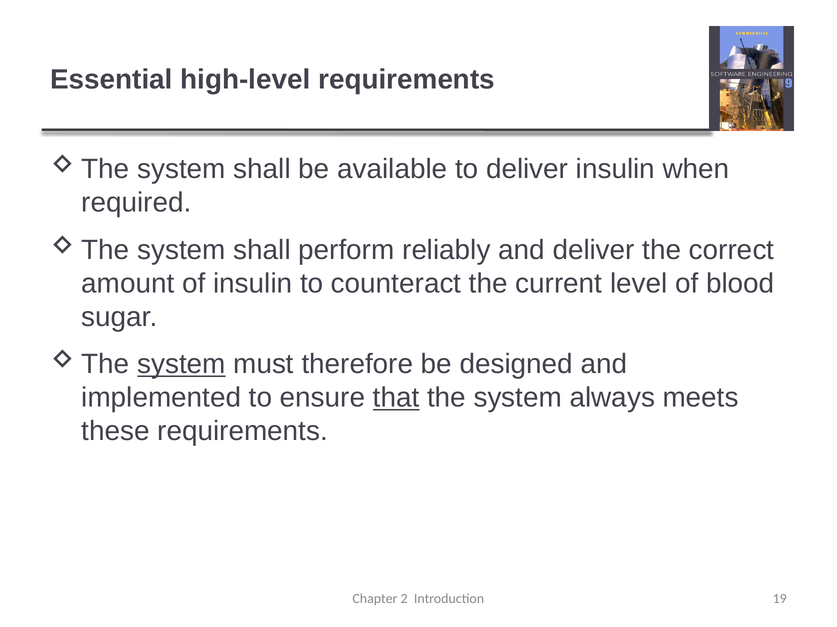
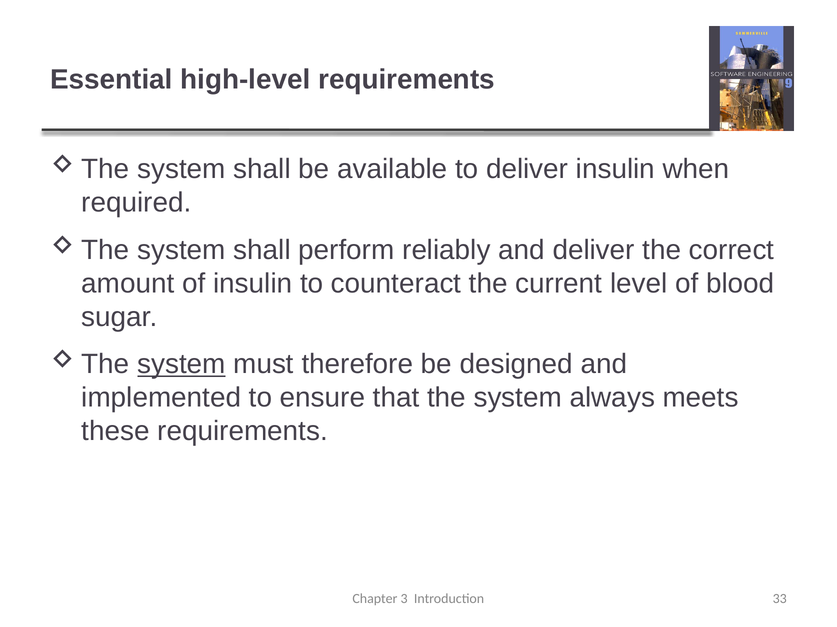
that underline: present -> none
2: 2 -> 3
19: 19 -> 33
